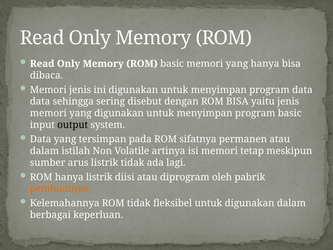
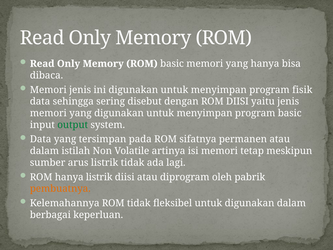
program data: data -> fisik
ROM BISA: BISA -> DIISI
output colour: black -> green
